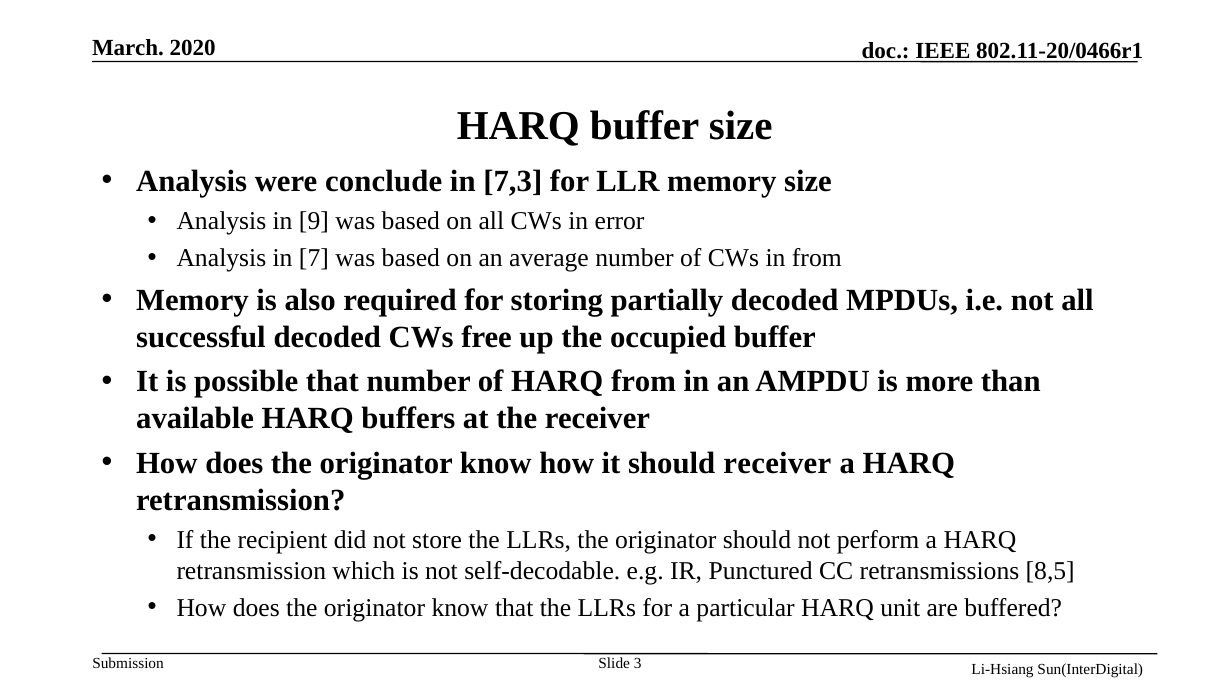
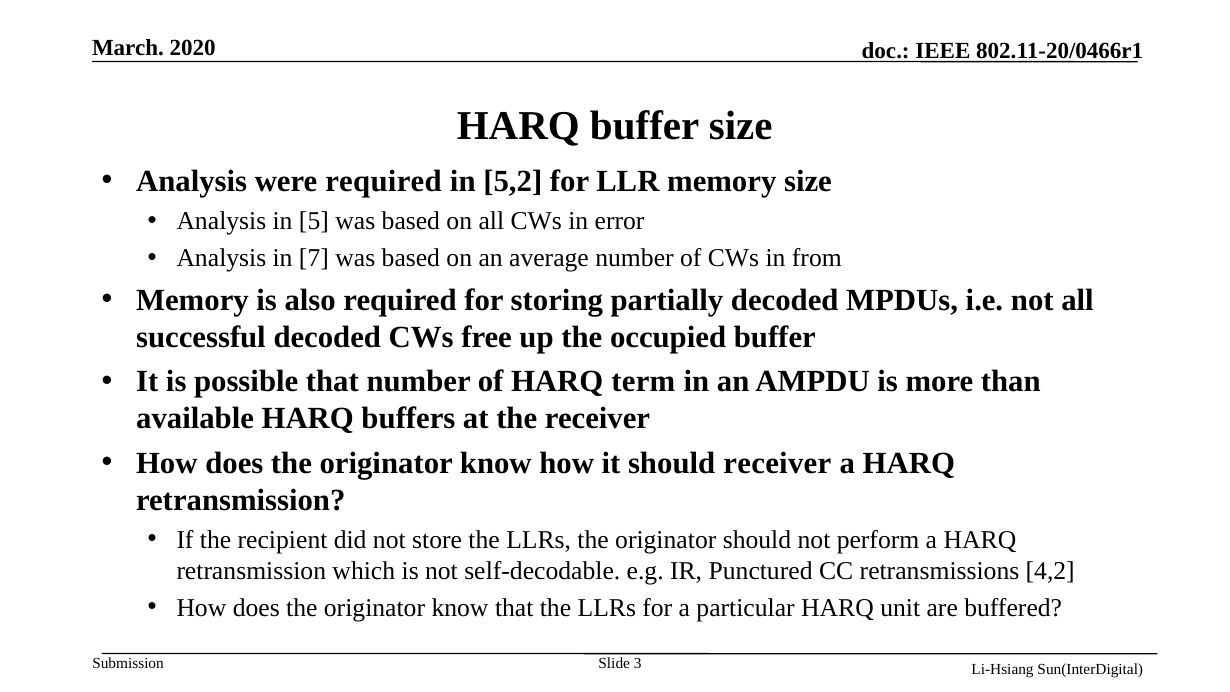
were conclude: conclude -> required
7,3: 7,3 -> 5,2
9: 9 -> 5
HARQ from: from -> term
8,5: 8,5 -> 4,2
